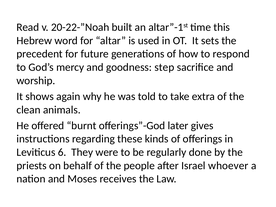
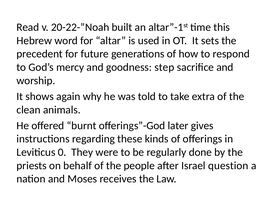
6: 6 -> 0
whoever: whoever -> question
